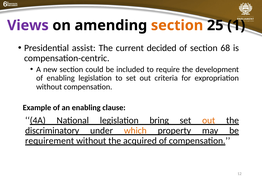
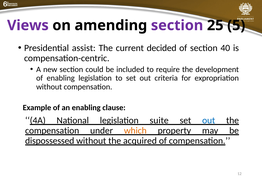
section at (177, 25) colour: orange -> purple
1: 1 -> 5
68: 68 -> 40
bring: bring -> suite
out at (209, 120) colour: orange -> blue
discriminatory at (52, 130): discriminatory -> compensation
requirement: requirement -> dispossessed
